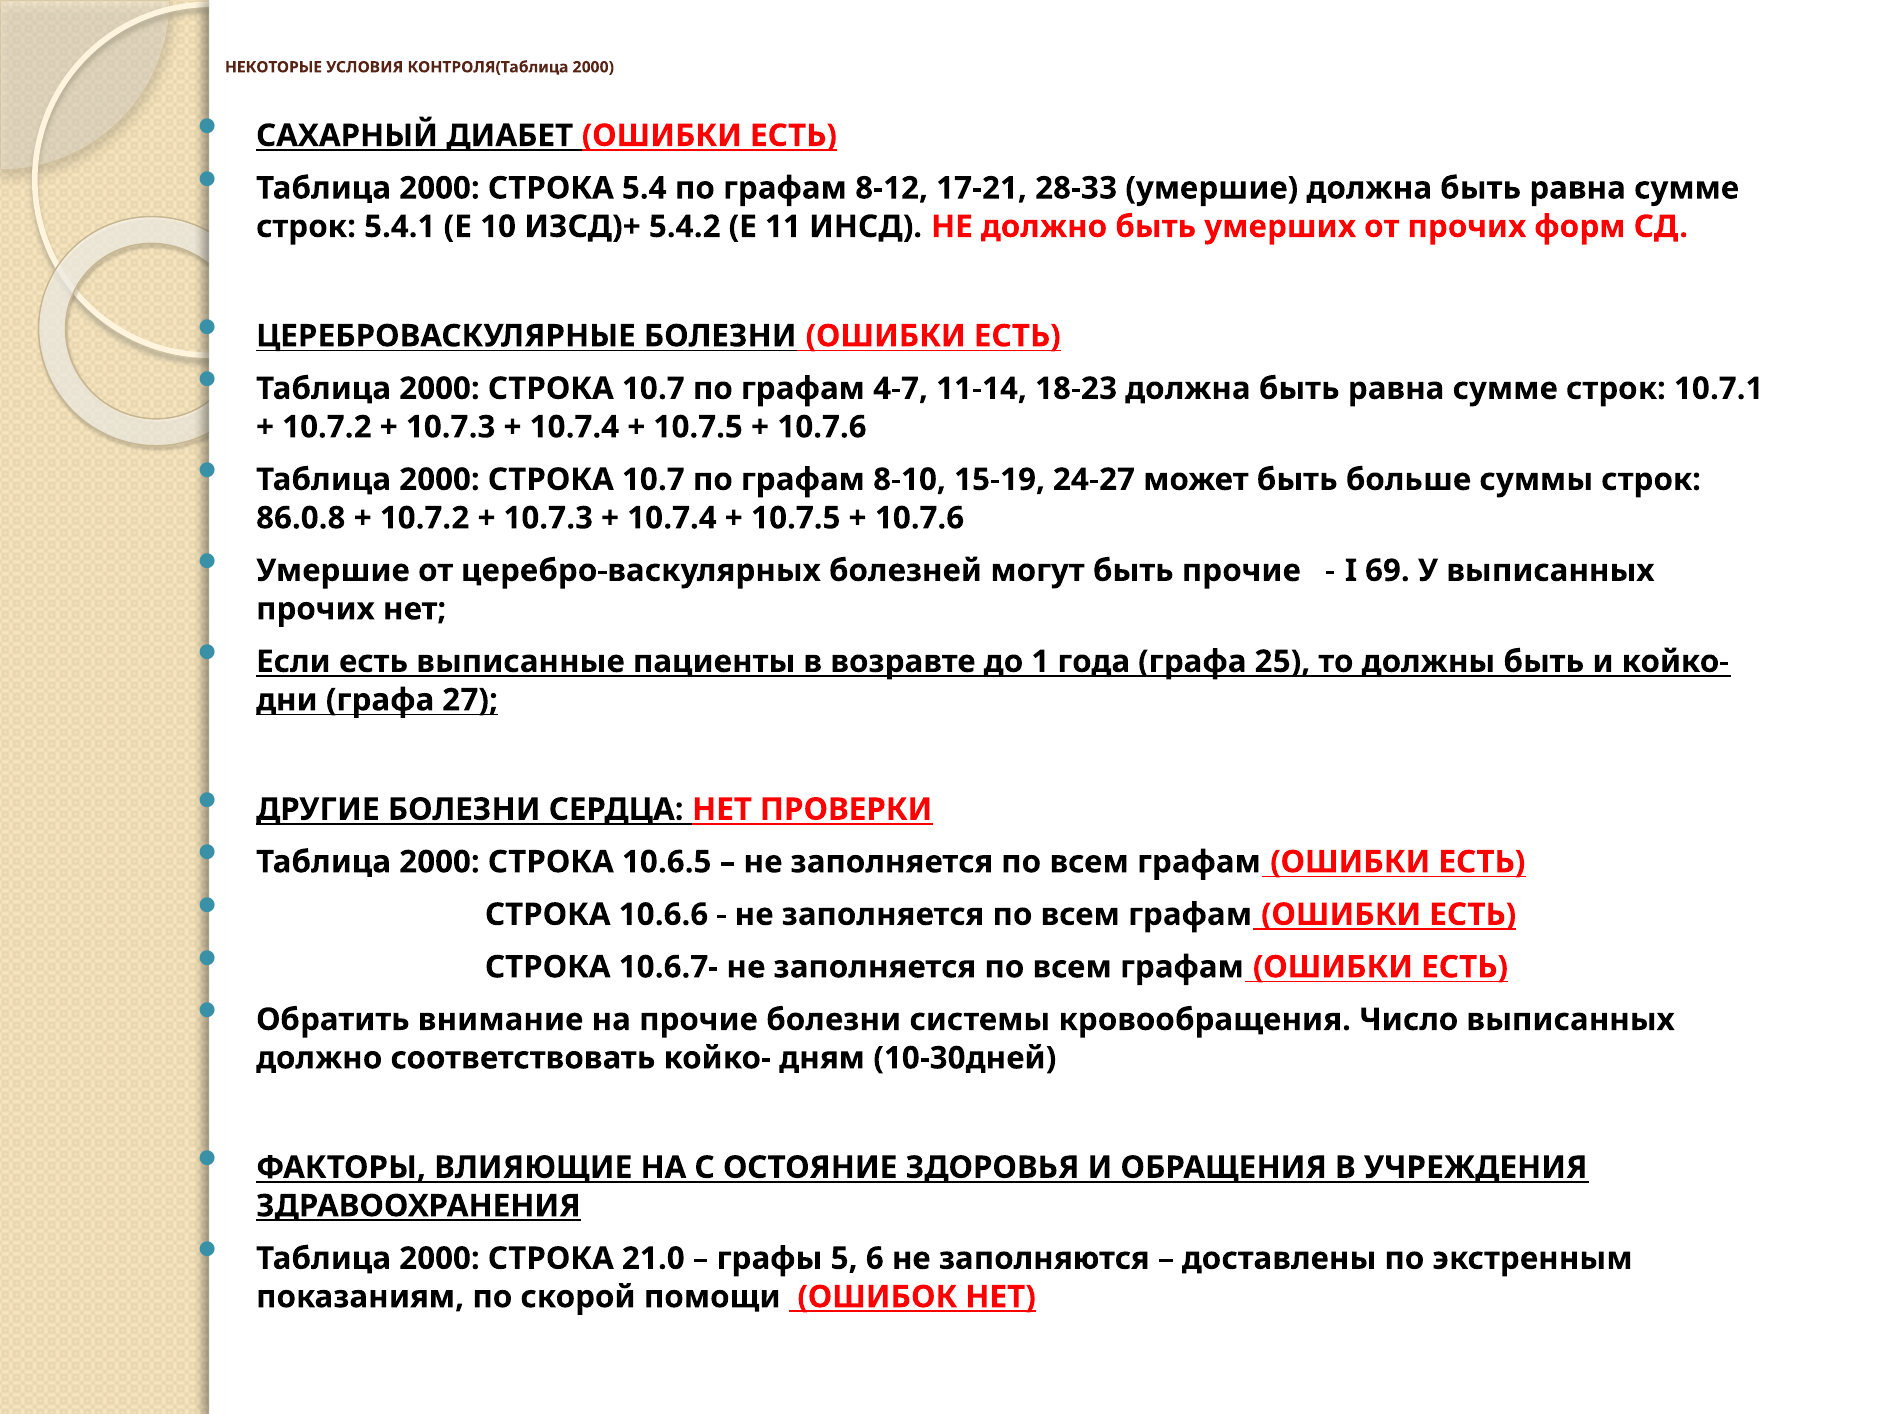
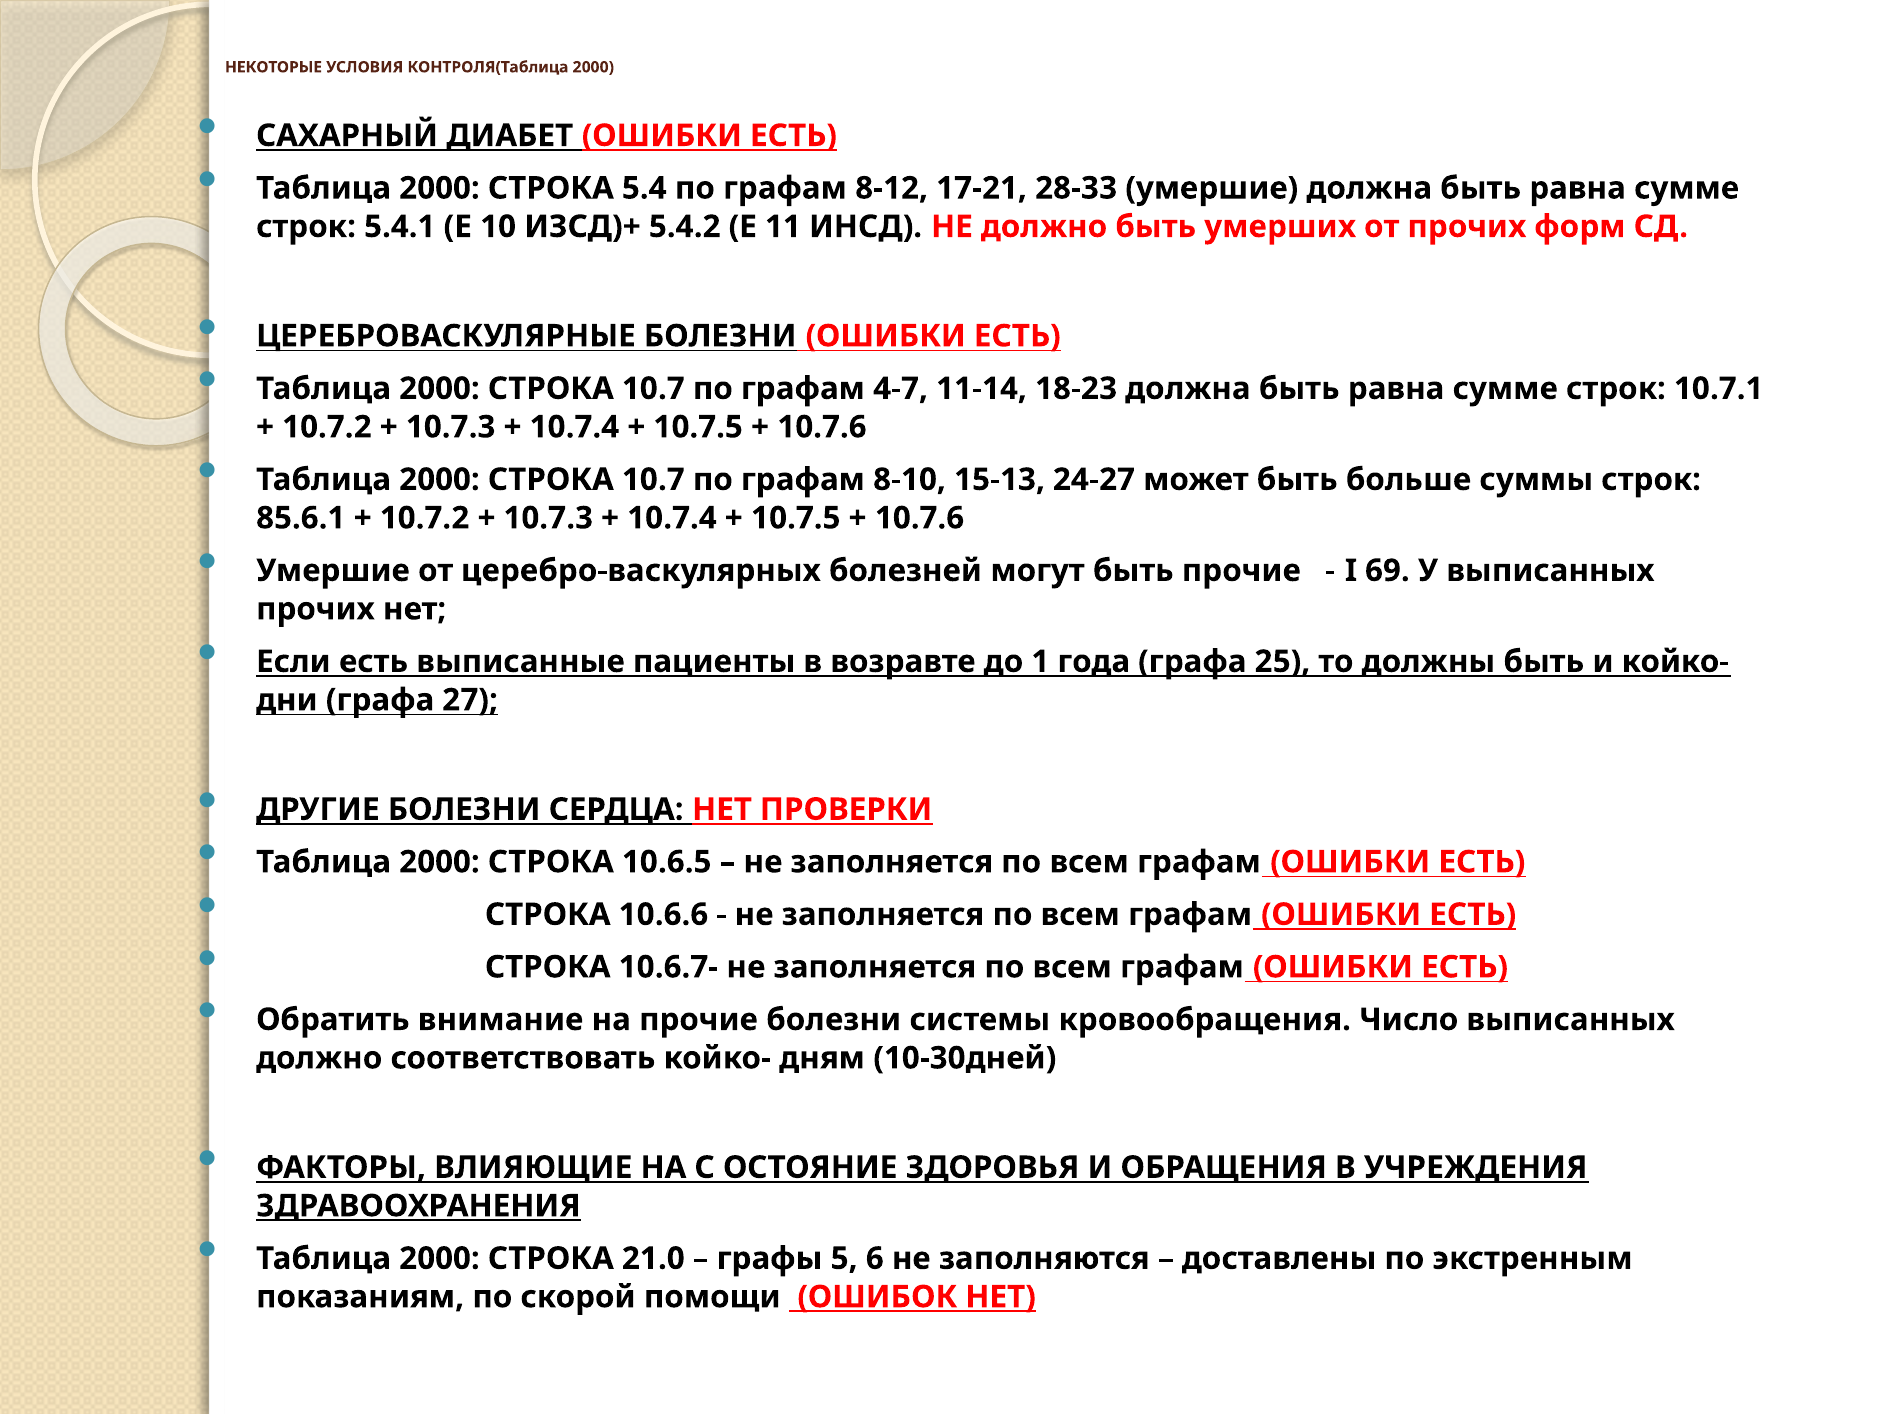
15-19: 15-19 -> 15-13
86.0.8: 86.0.8 -> 85.6.1
